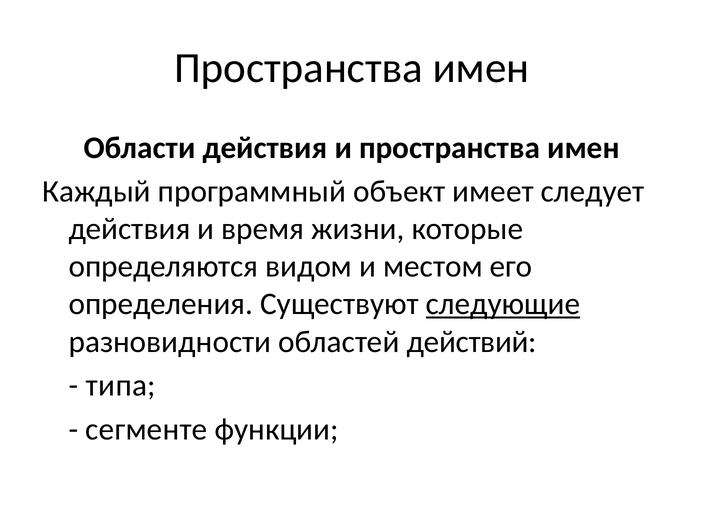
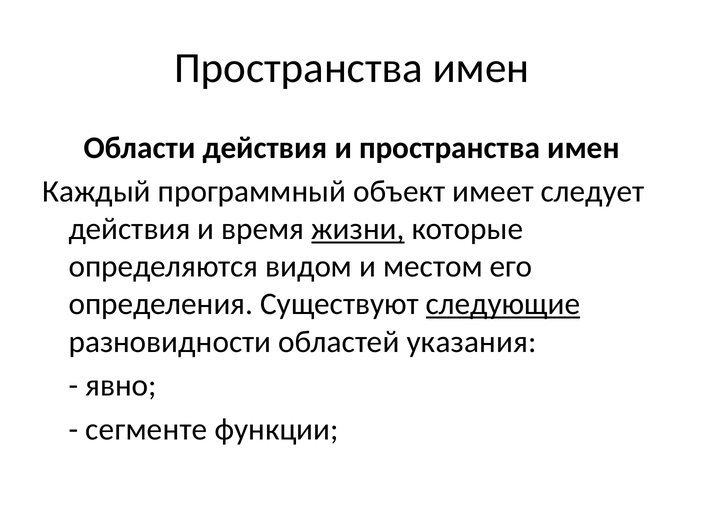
жизни underline: none -> present
действий: действий -> указания
типа: типа -> явно
